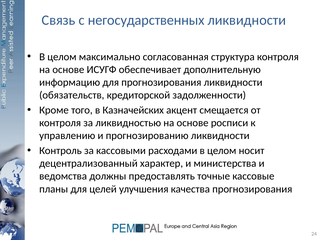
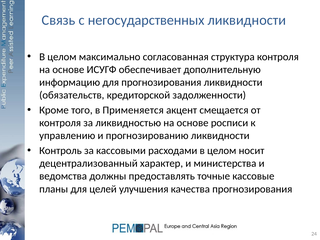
Казначейских: Казначейских -> Применяется
